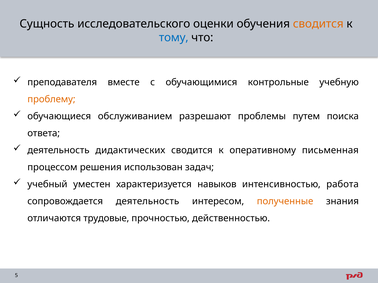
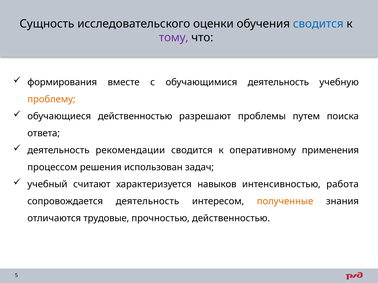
сводится at (318, 24) colour: orange -> blue
тому colour: blue -> purple
преподавателя: преподавателя -> формирования
обучающимися контрольные: контрольные -> деятельность
обучающиеся обслуживанием: обслуживанием -> действенностью
дидактических: дидактических -> рекомендации
письменная: письменная -> применения
уместен: уместен -> считают
